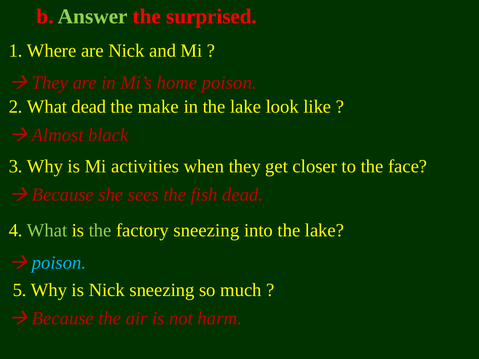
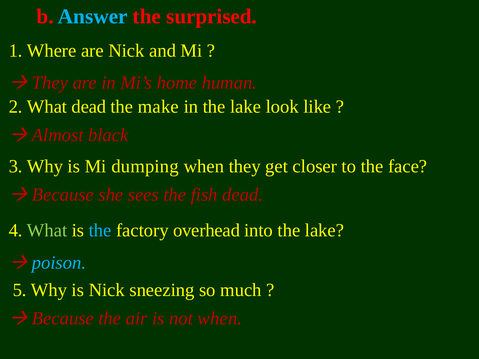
Answer colour: light green -> light blue
home poison: poison -> human
activities: activities -> dumping
the at (100, 230) colour: light green -> light blue
factory sneezing: sneezing -> overhead
not harm: harm -> when
